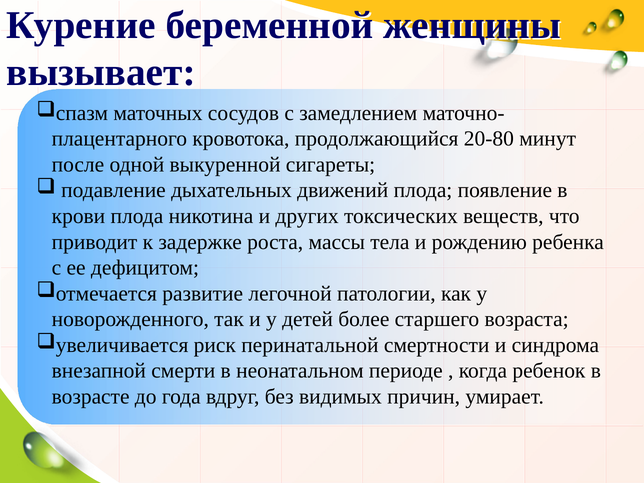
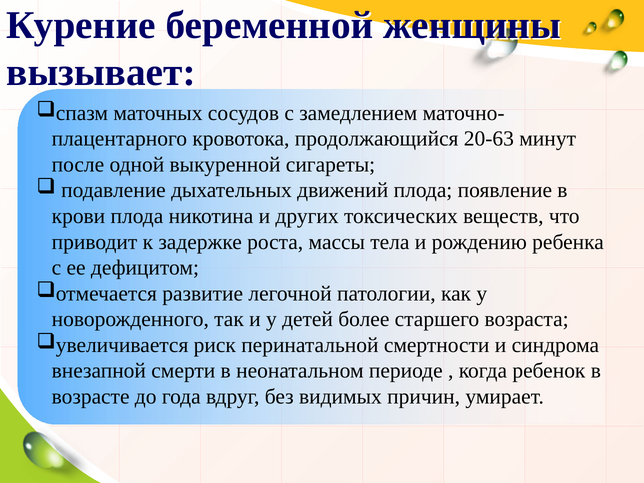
20-80: 20-80 -> 20-63
